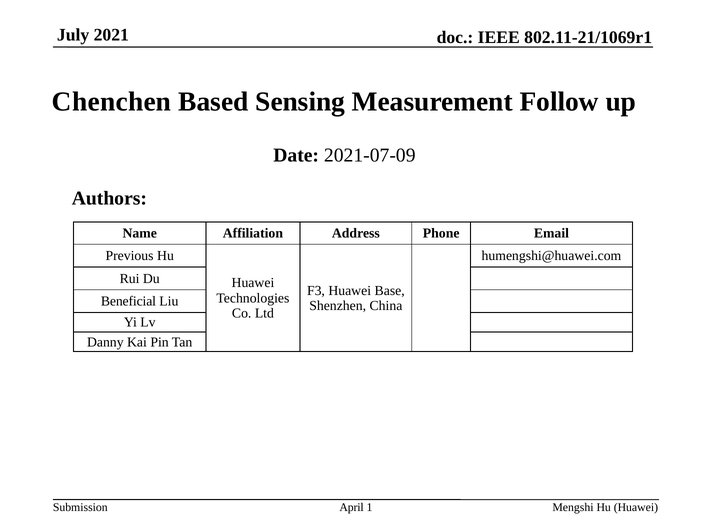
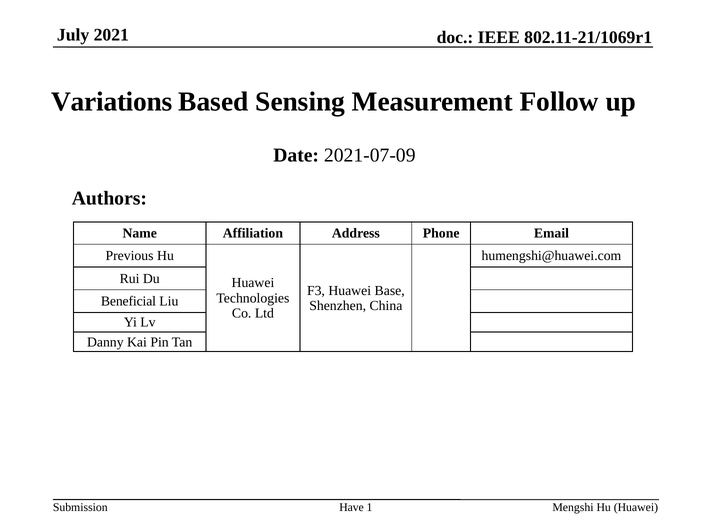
Chenchen: Chenchen -> Variations
April: April -> Have
